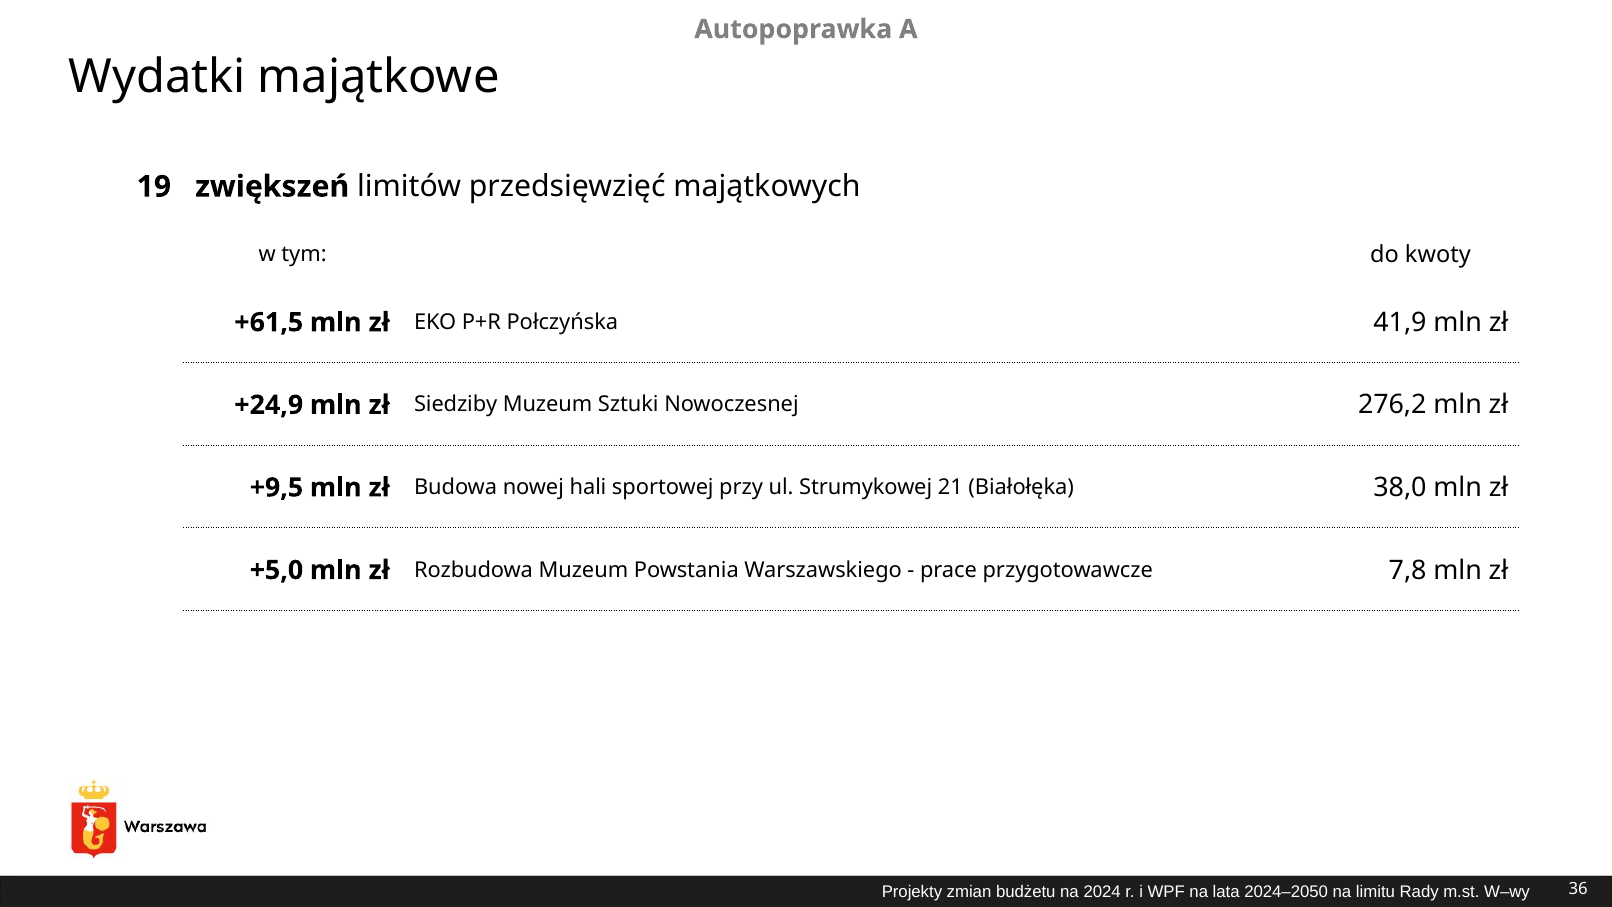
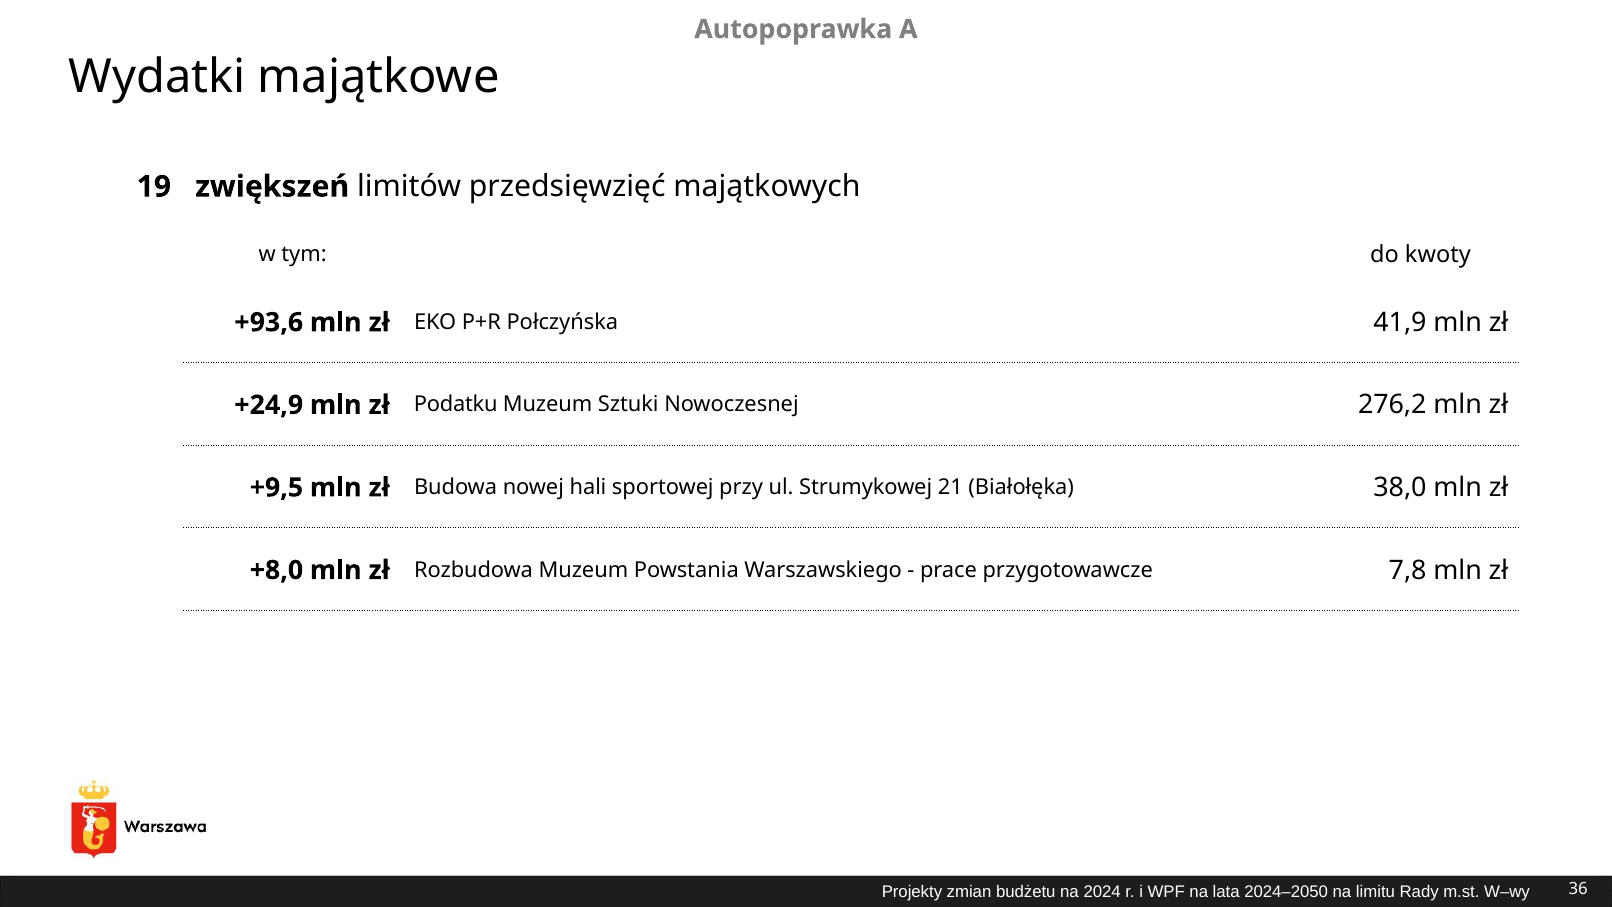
+61,5: +61,5 -> +93,6
Siedziby: Siedziby -> Podatku
+5,0: +5,0 -> +8,0
